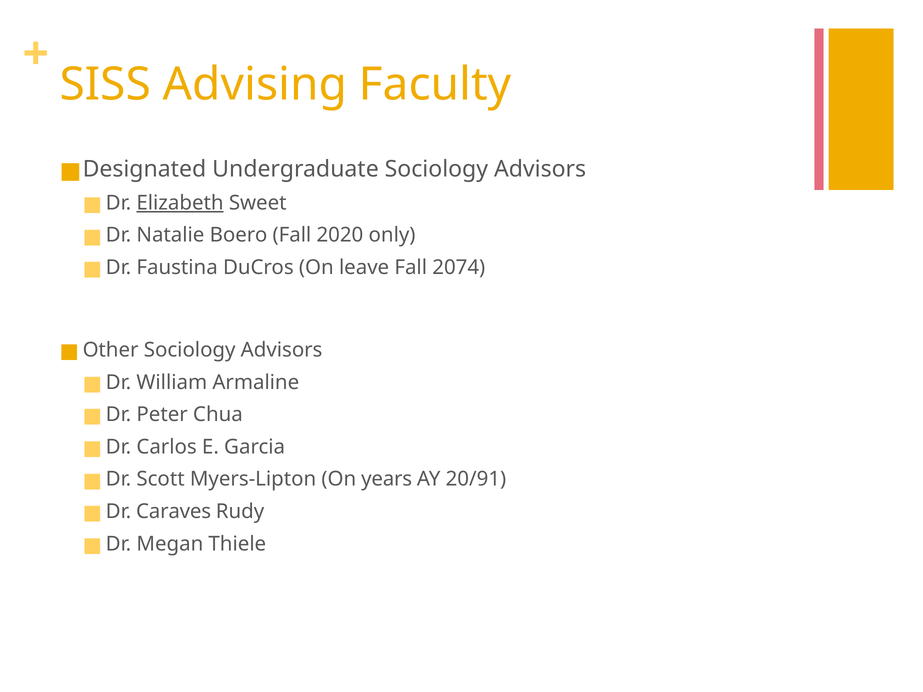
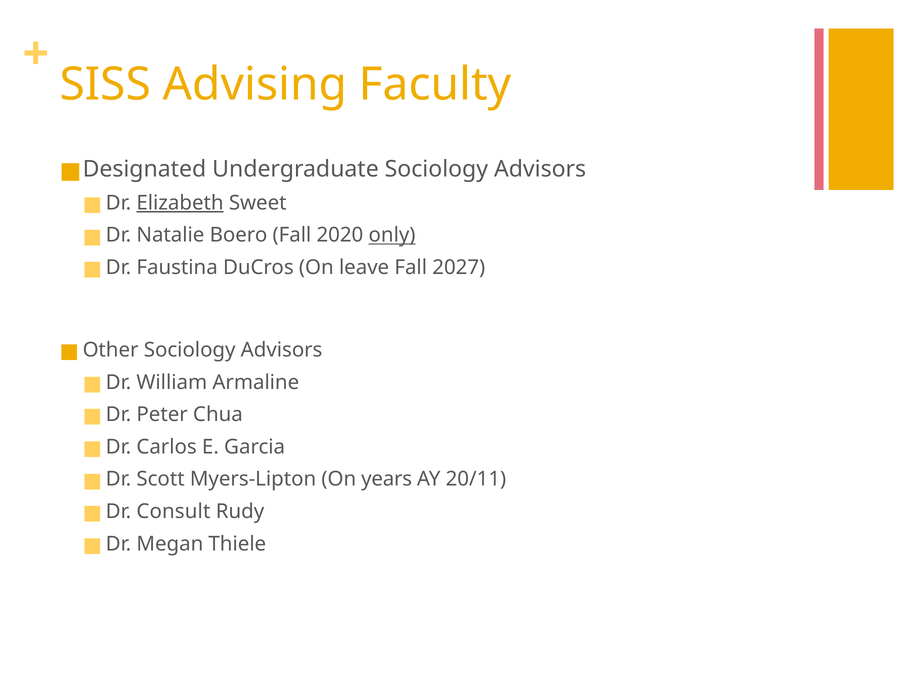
only underline: none -> present
2074: 2074 -> 2027
20/91: 20/91 -> 20/11
Caraves at (174, 512): Caraves -> Consult
